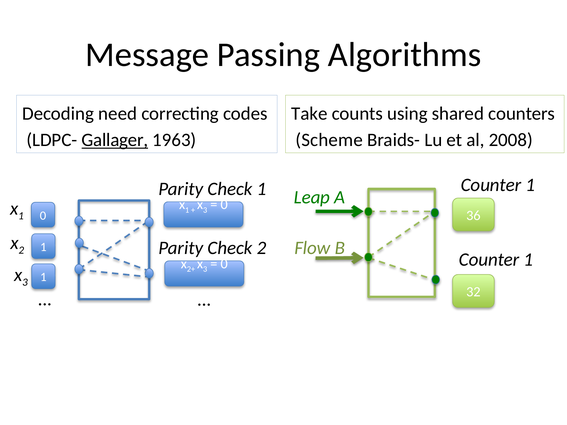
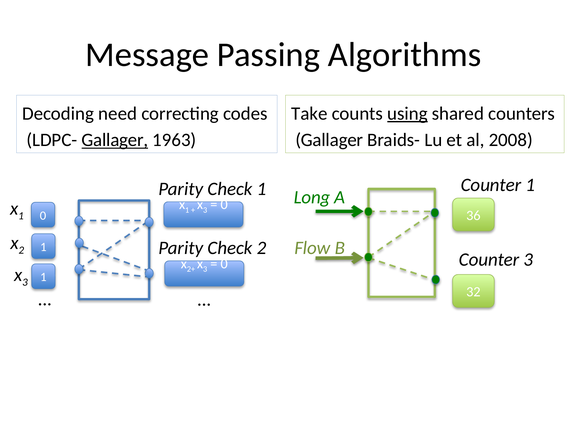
using underline: none -> present
Scheme at (329, 140): Scheme -> Gallager
Leap: Leap -> Long
1 at (528, 260): 1 -> 3
